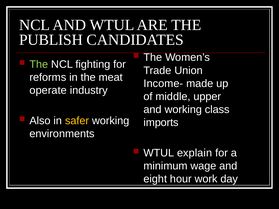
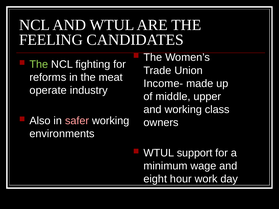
PUBLISH: PUBLISH -> FEELING
safer colour: yellow -> pink
imports: imports -> owners
explain: explain -> support
